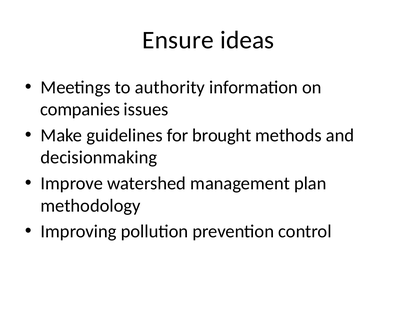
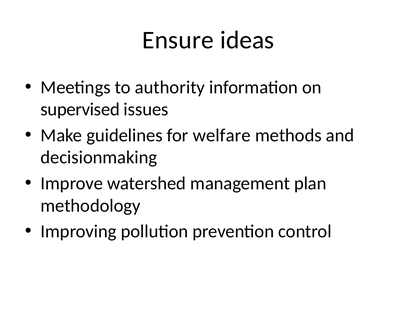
companies: companies -> supervised
brought: brought -> welfare
